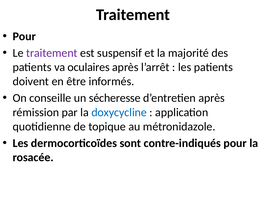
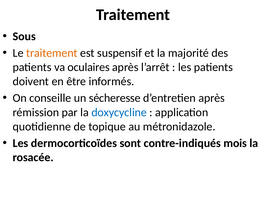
Pour at (24, 36): Pour -> Sous
traitement at (52, 53) colour: purple -> orange
contre-indiqués pour: pour -> mois
